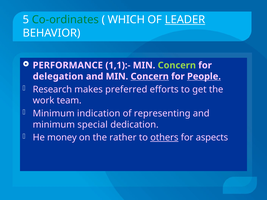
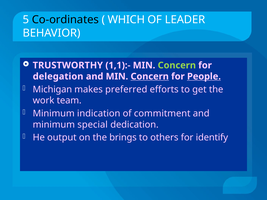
Co-ordinates colour: green -> black
LEADER underline: present -> none
PERFORMANCE: PERFORMANCE -> TRUSTWORTHY
Research: Research -> Michigan
representing: representing -> commitment
money: money -> output
rather: rather -> brings
others underline: present -> none
aspects: aspects -> identify
